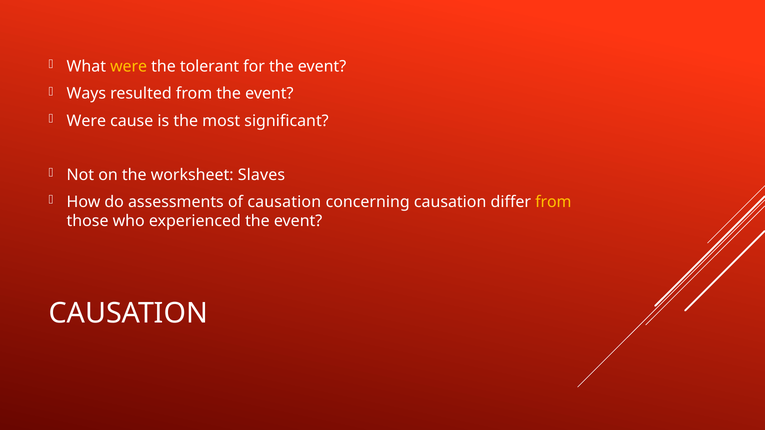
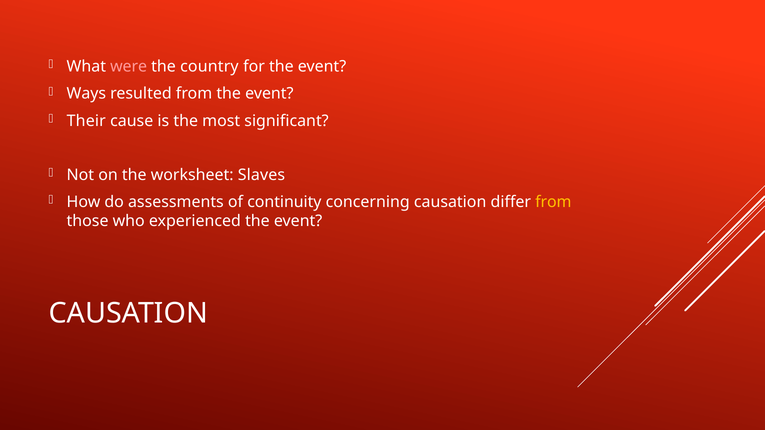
were at (129, 67) colour: yellow -> pink
tolerant: tolerant -> country
Were at (86, 121): Were -> Their
of causation: causation -> continuity
